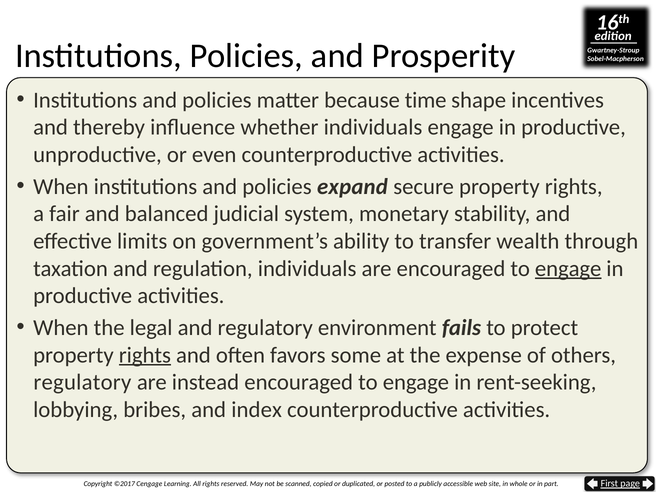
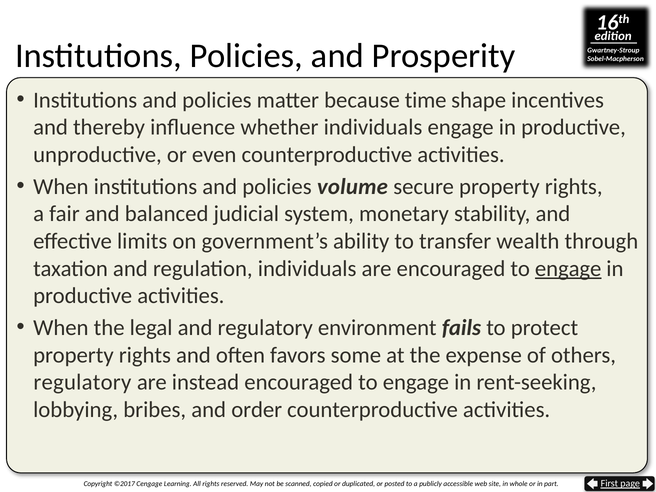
expand: expand -> volume
rights at (145, 355) underline: present -> none
index: index -> order
